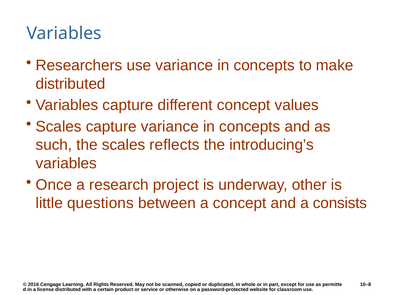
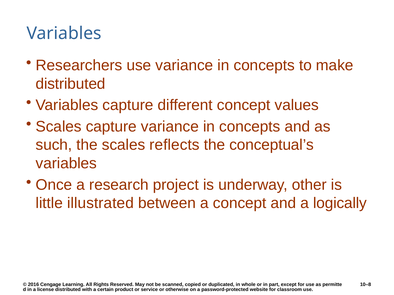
introducing’s: introducing’s -> conceptual’s
questions: questions -> illustrated
consists: consists -> logically
